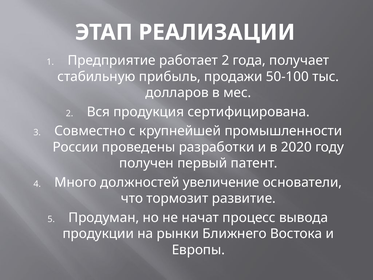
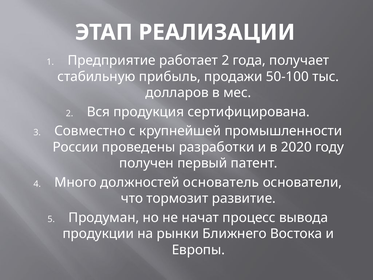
увеличение: увеличение -> основатель
